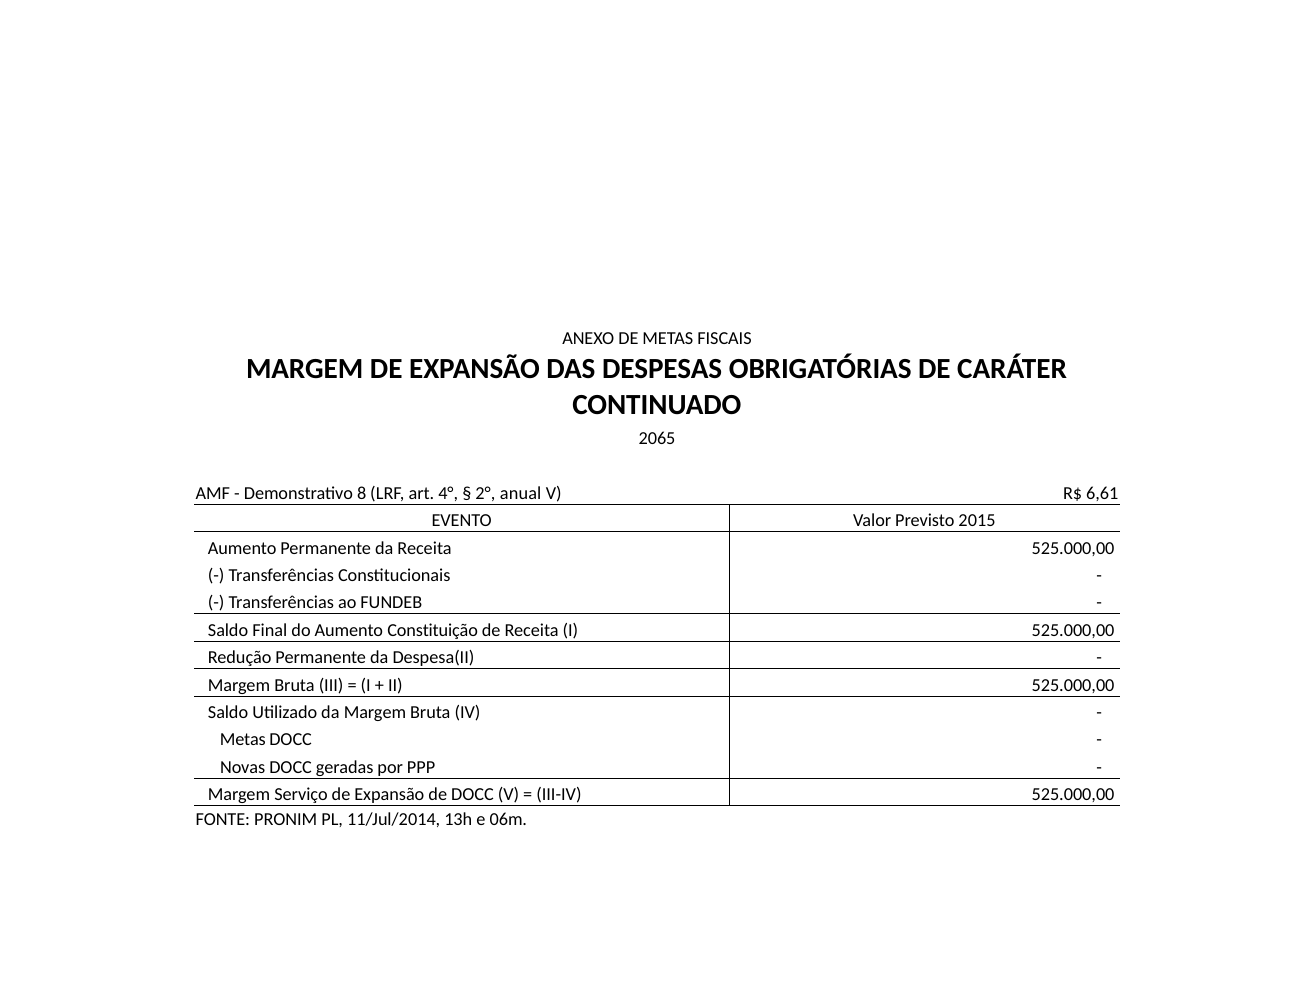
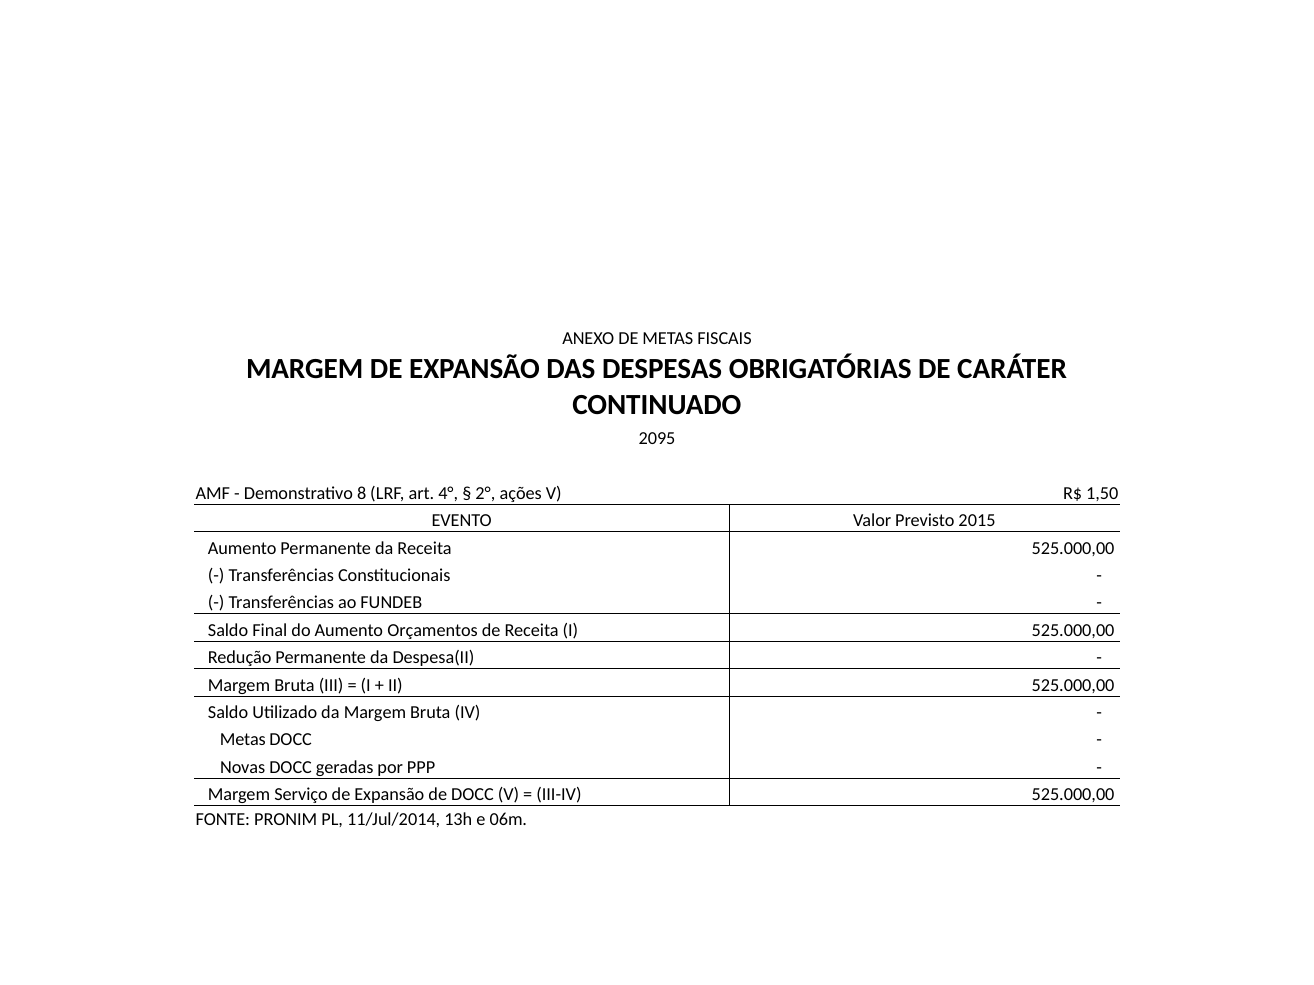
2065: 2065 -> 2095
anual: anual -> ações
6,61: 6,61 -> 1,50
Constituição: Constituição -> Orçamentos
